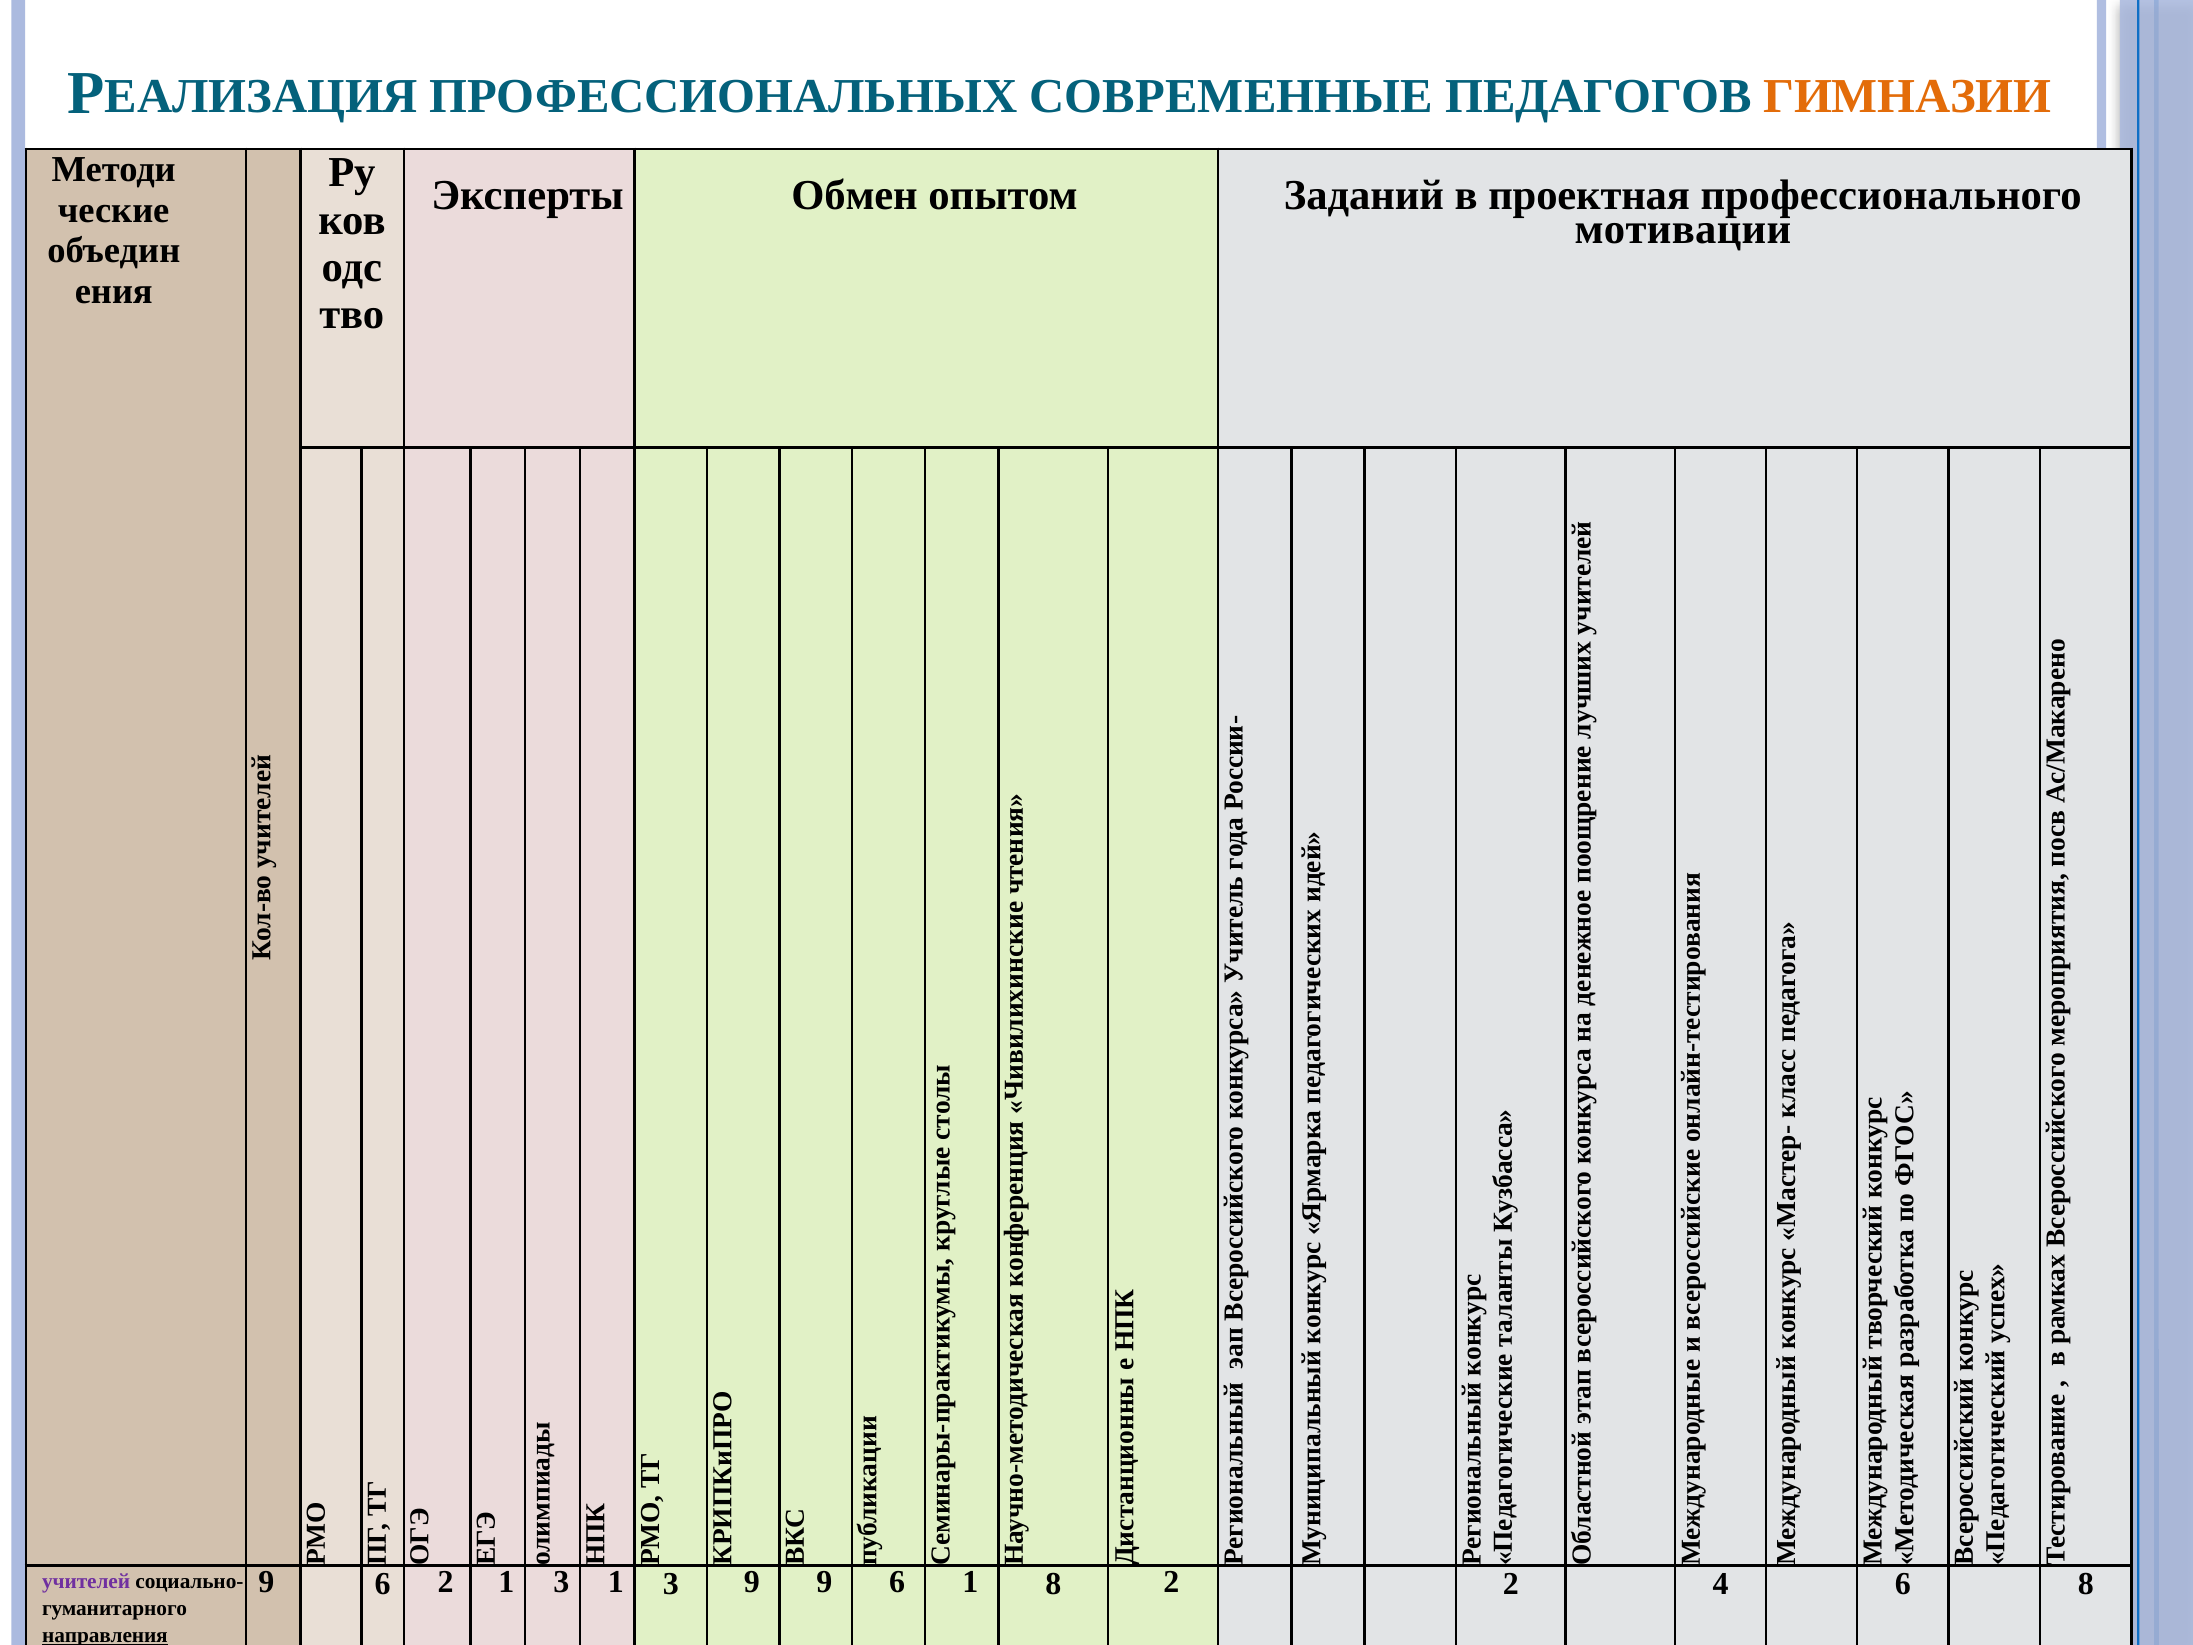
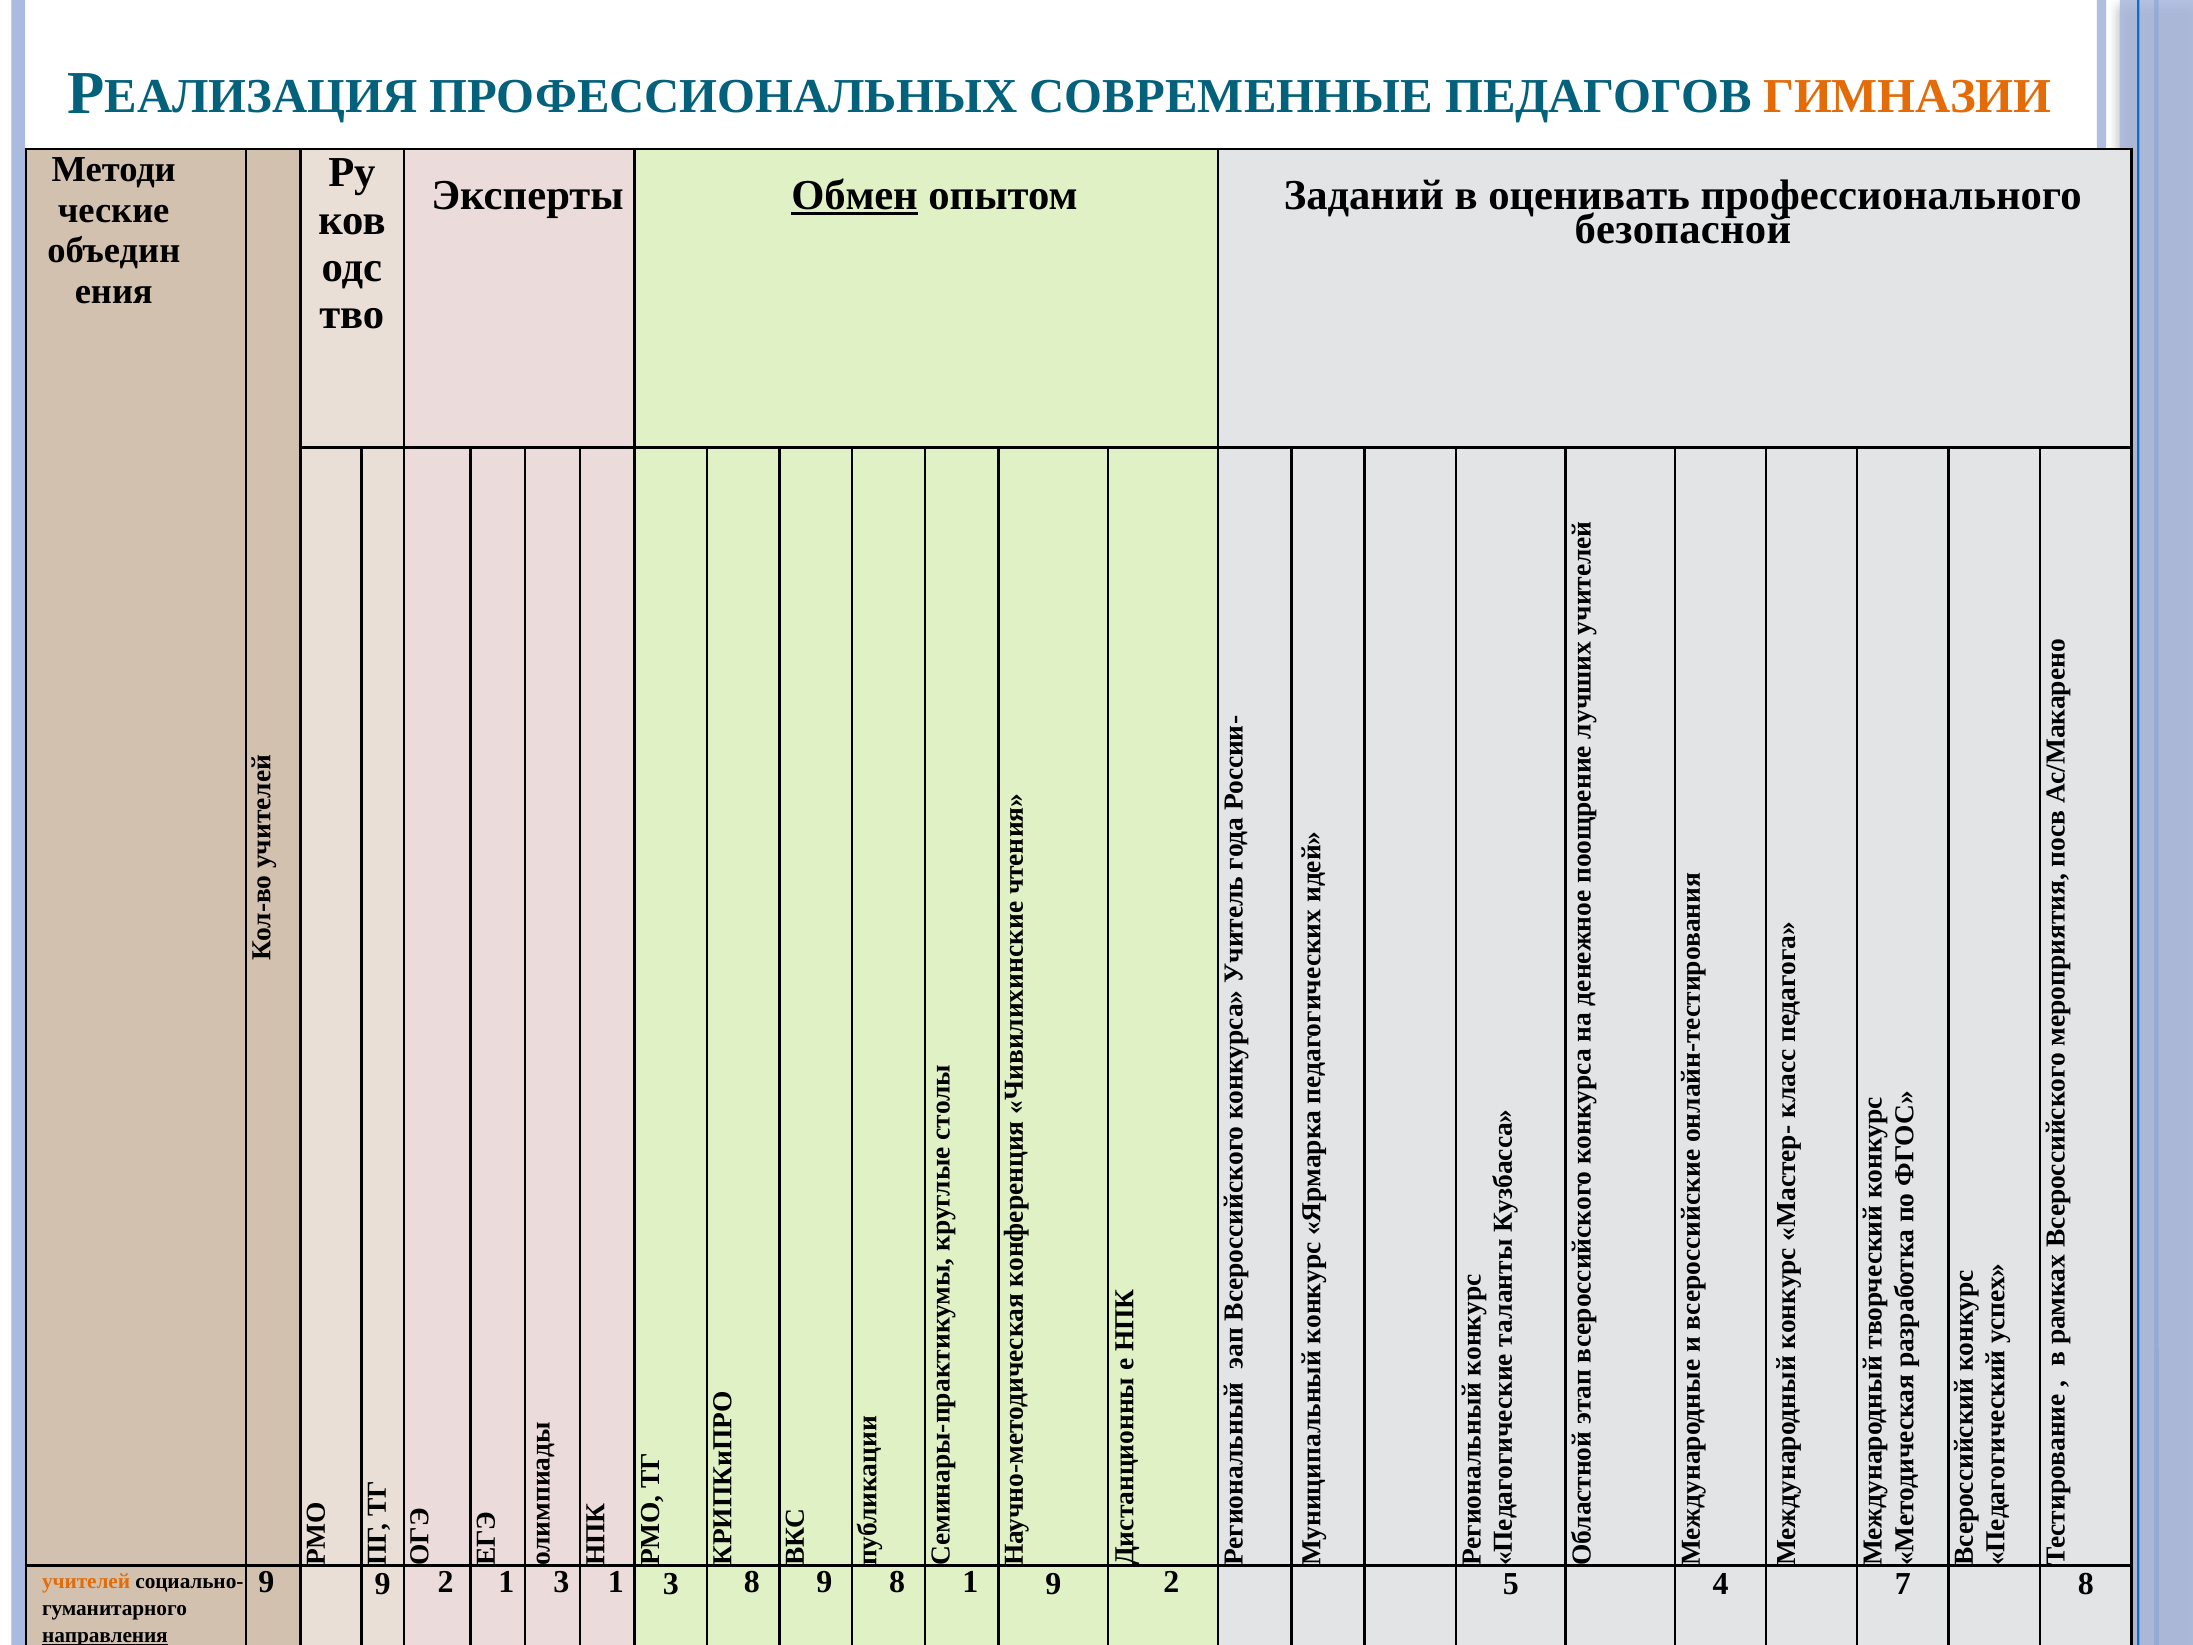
Обмен underline: none -> present
проектная: проектная -> оценивать
мотивации: мотивации -> безопасной
6 at (383, 1583): 6 -> 9
3 9: 9 -> 8
6 at (897, 1582): 6 -> 8
1 8: 8 -> 9
2 at (1511, 1583): 2 -> 5
6 at (1903, 1583): 6 -> 7
учителей at (86, 1581) colour: purple -> orange
